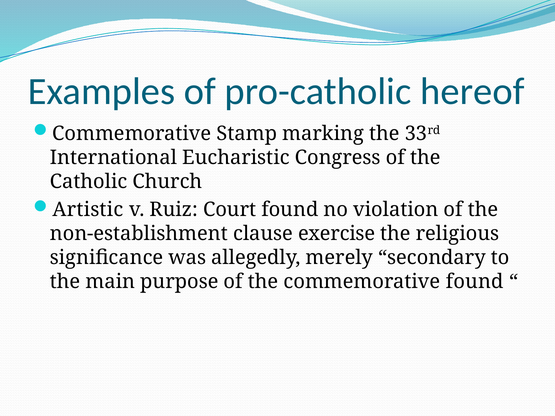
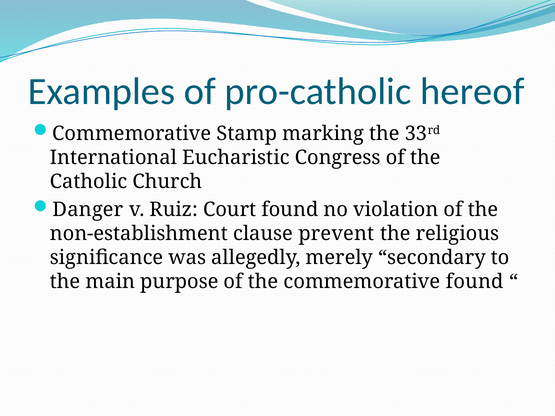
Artistic: Artistic -> Danger
exercise: exercise -> prevent
